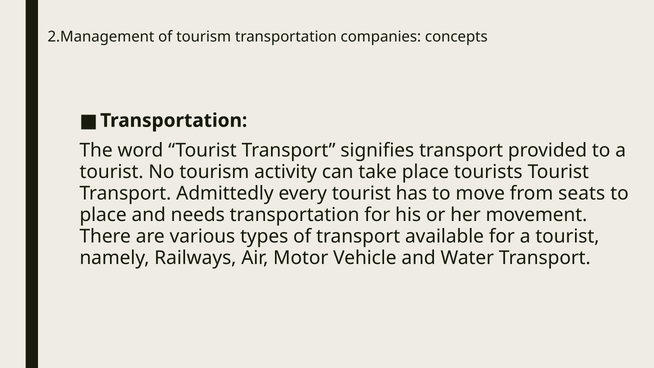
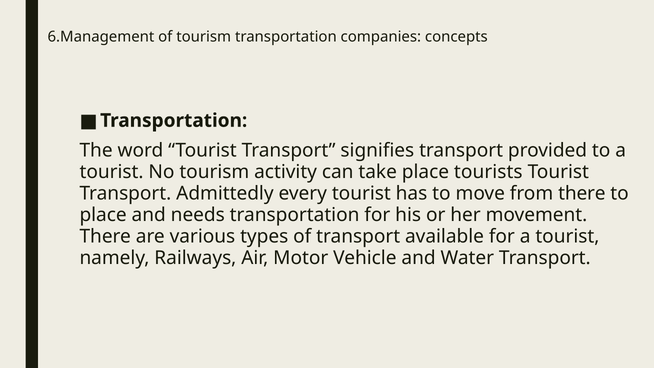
2.Management: 2.Management -> 6.Management
from seats: seats -> there
